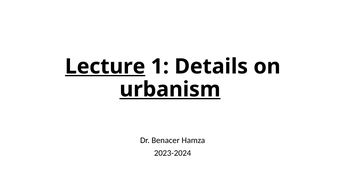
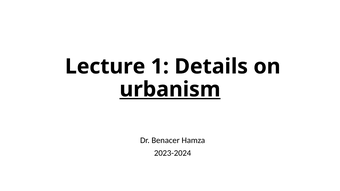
Lecture underline: present -> none
